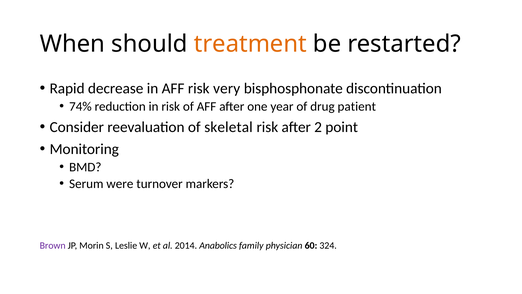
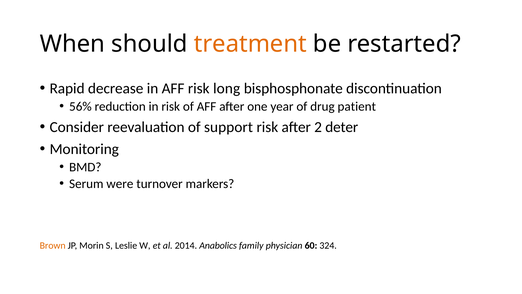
very: very -> long
74%: 74% -> 56%
skeletal: skeletal -> support
point: point -> deter
Brown colour: purple -> orange
